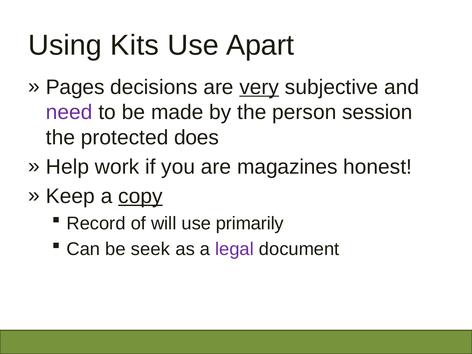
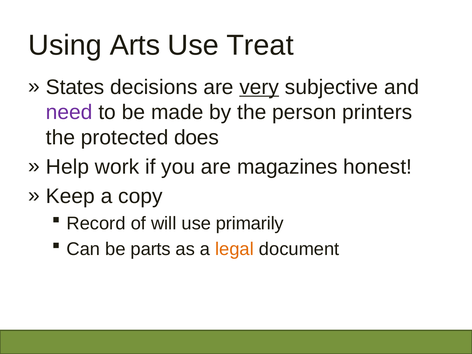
Kits: Kits -> Arts
Apart: Apart -> Treat
Pages: Pages -> States
session: session -> printers
copy underline: present -> none
seek: seek -> parts
legal colour: purple -> orange
